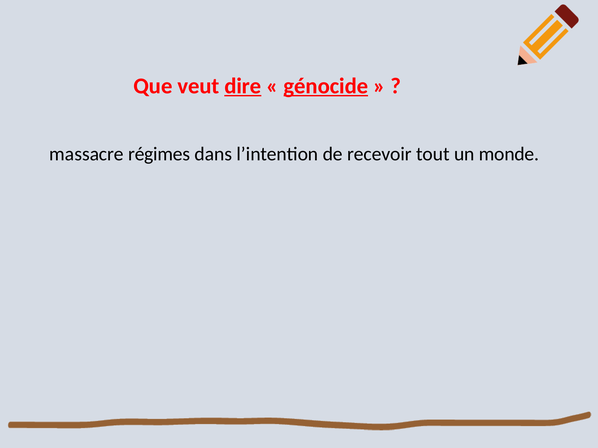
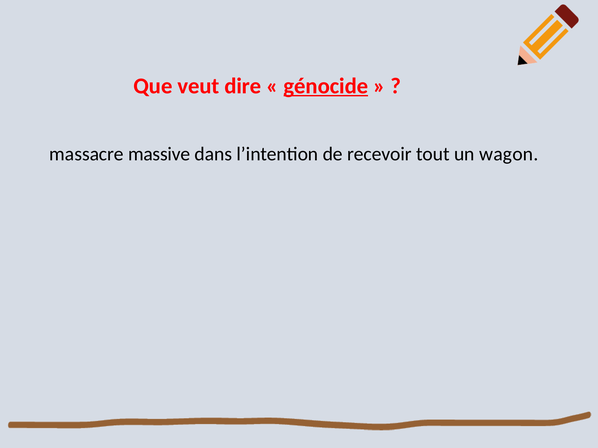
dire underline: present -> none
régimes: régimes -> massive
monde: monde -> wagon
